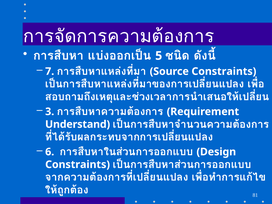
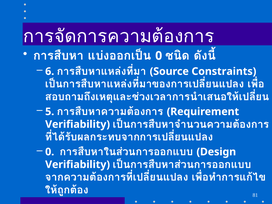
5 at (159, 56): 5 -> 0
7: 7 -> 6
3: 3 -> 5
Understand at (78, 124): Understand -> Verifiability
6 at (50, 152): 6 -> 0
Constraints at (78, 165): Constraints -> Verifiability
